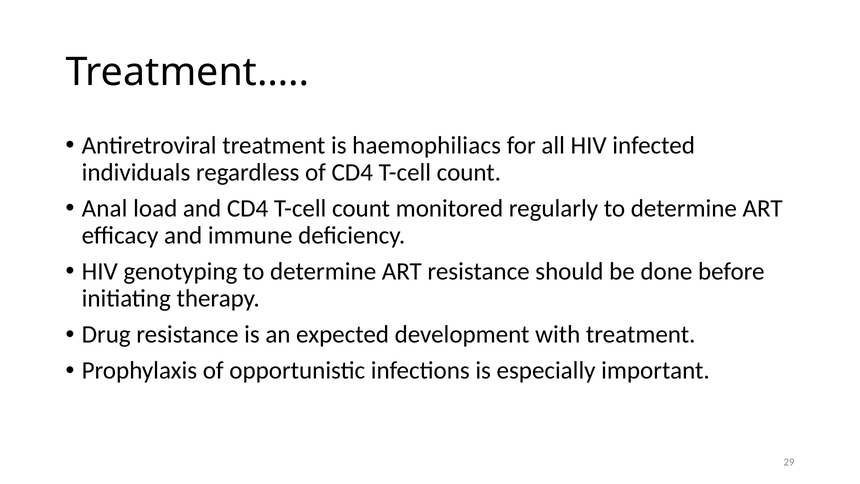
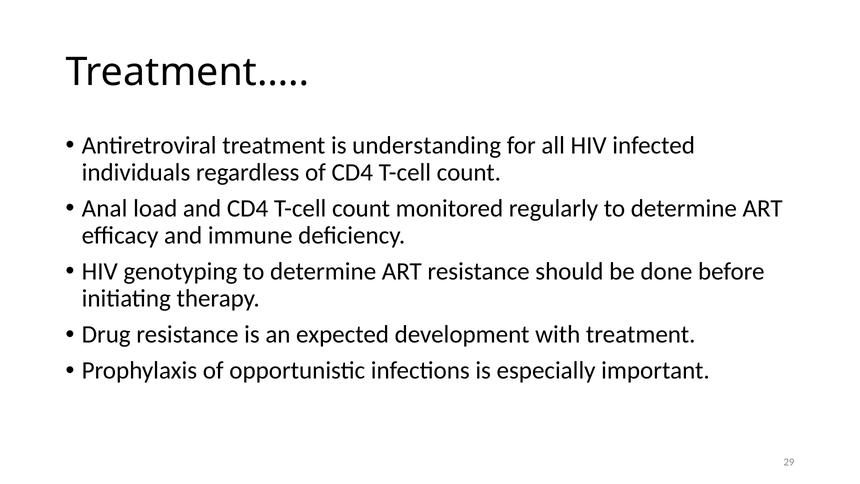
haemophiliacs: haemophiliacs -> understanding
